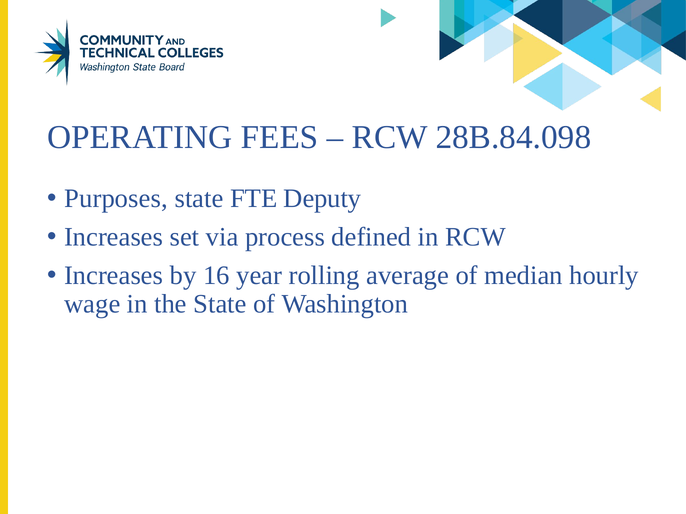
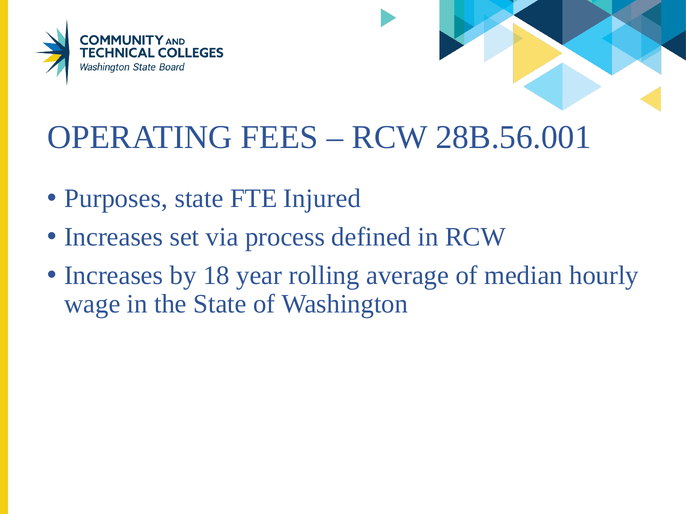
28B.84.098: 28B.84.098 -> 28B.56.001
Deputy: Deputy -> Injured
16: 16 -> 18
